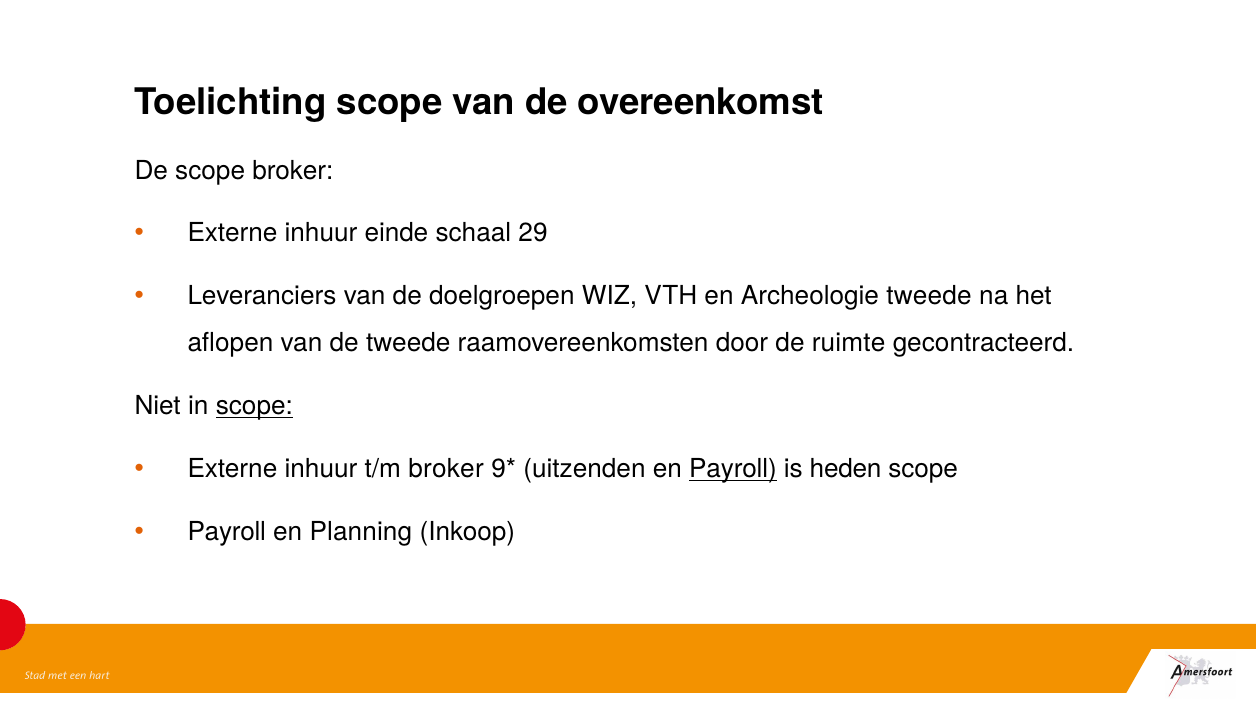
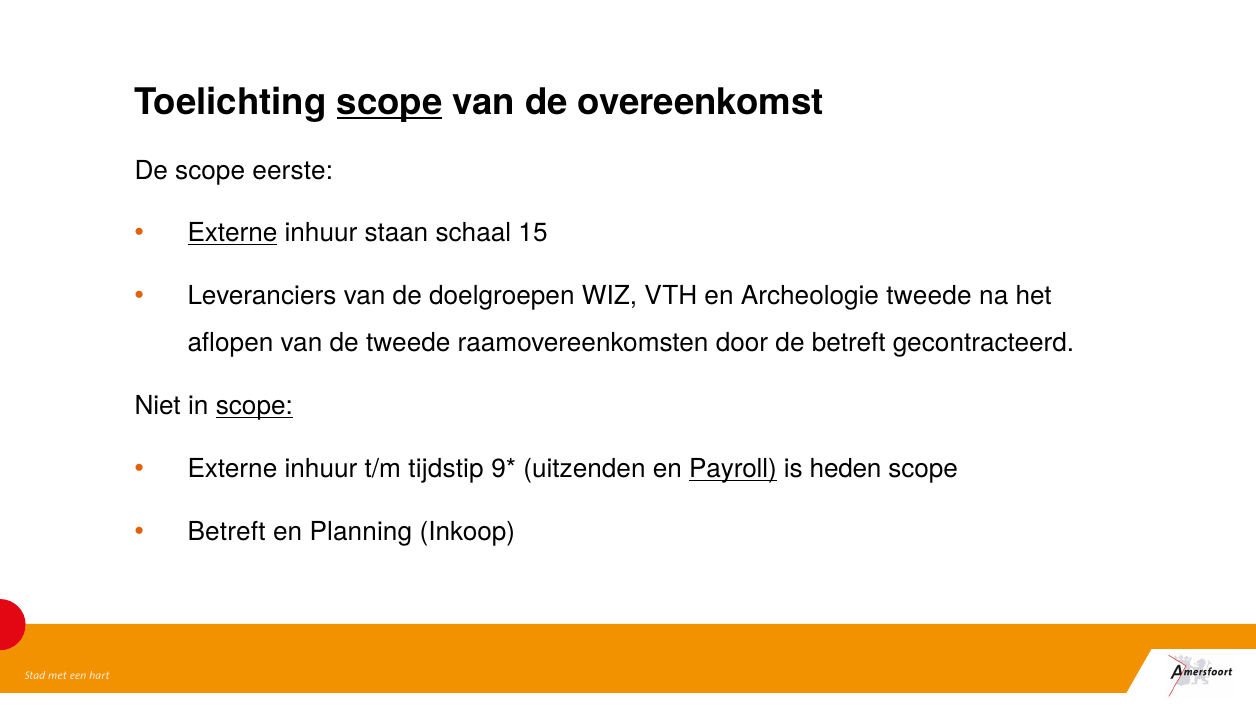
scope at (390, 103) underline: none -> present
scope broker: broker -> eerste
Externe at (232, 233) underline: none -> present
einde: einde -> staan
29: 29 -> 15
de ruimte: ruimte -> betreft
t/m broker: broker -> tijdstip
Payroll at (227, 532): Payroll -> Betreft
